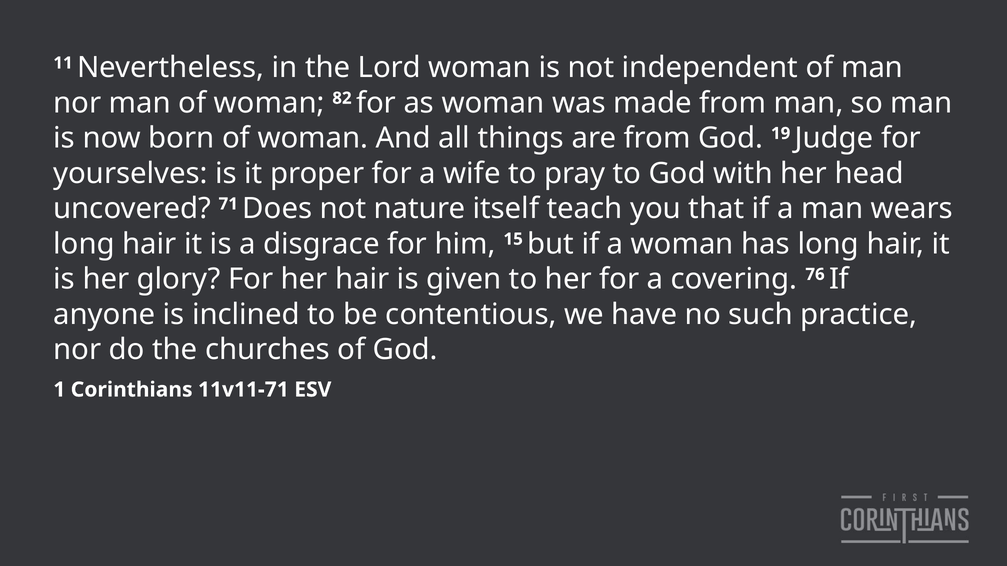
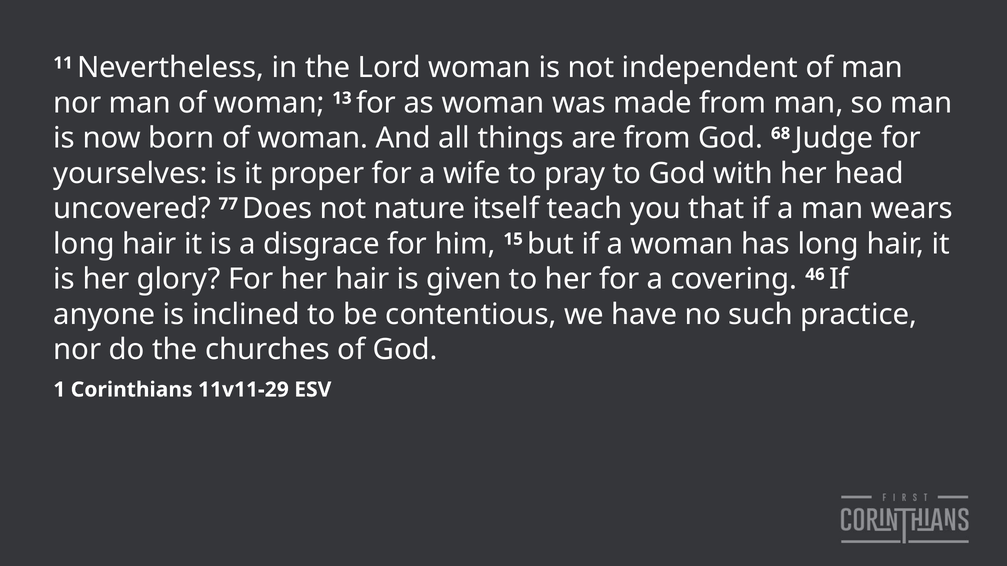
82: 82 -> 13
19: 19 -> 68
71: 71 -> 77
76: 76 -> 46
11v11-71: 11v11-71 -> 11v11-29
